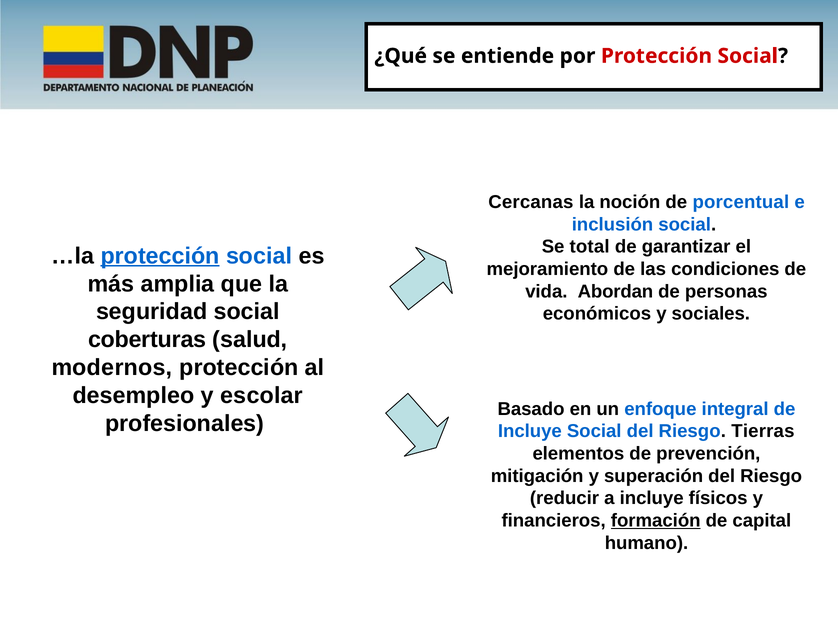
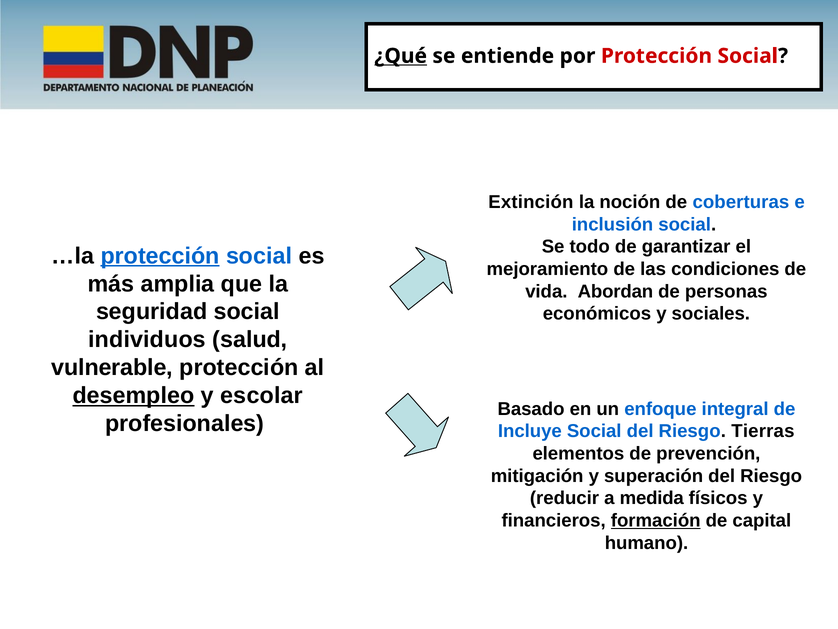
¿Qué underline: none -> present
Cercanas: Cercanas -> Extinción
porcentual: porcentual -> coberturas
total: total -> todo
coberturas: coberturas -> individuos
modernos: modernos -> vulnerable
desempleo underline: none -> present
a incluye: incluye -> medida
